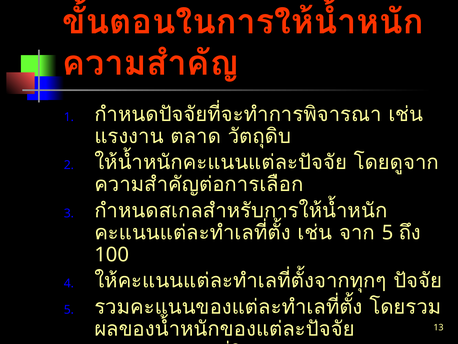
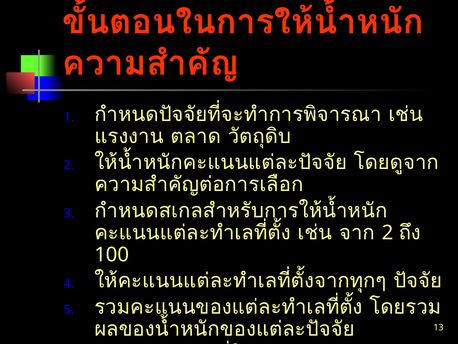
5 at (388, 232): 5 -> 2
